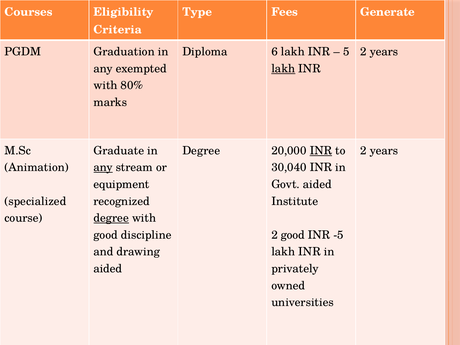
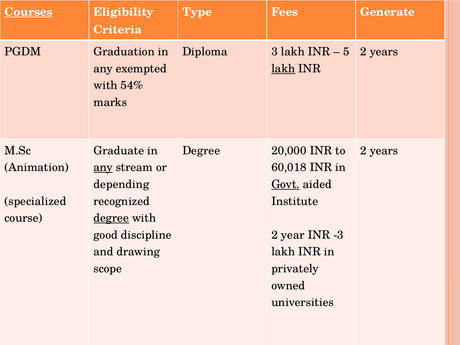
Courses underline: none -> present
6: 6 -> 3
80%: 80% -> 54%
INR at (321, 151) underline: present -> none
30,040: 30,040 -> 60,018
equipment: equipment -> depending
Govt underline: none -> present
2 good: good -> year
-5: -5 -> -3
aided at (108, 269): aided -> scope
